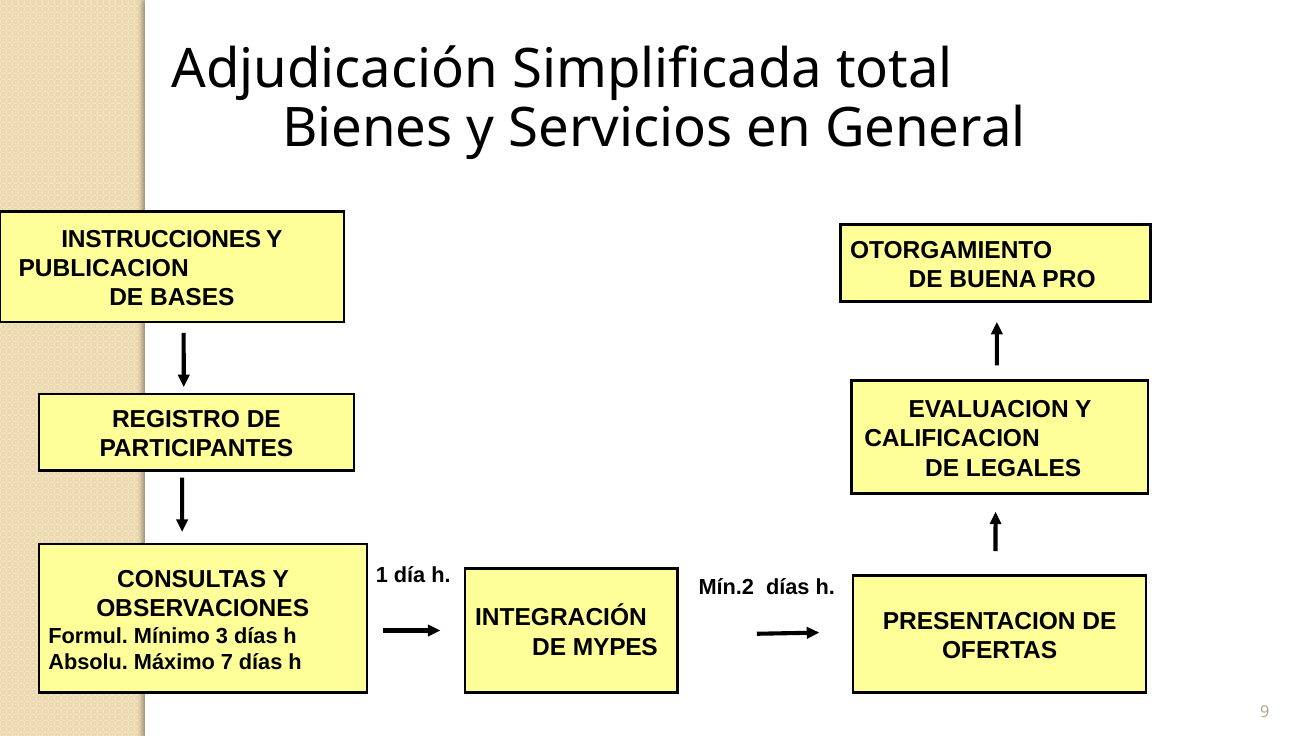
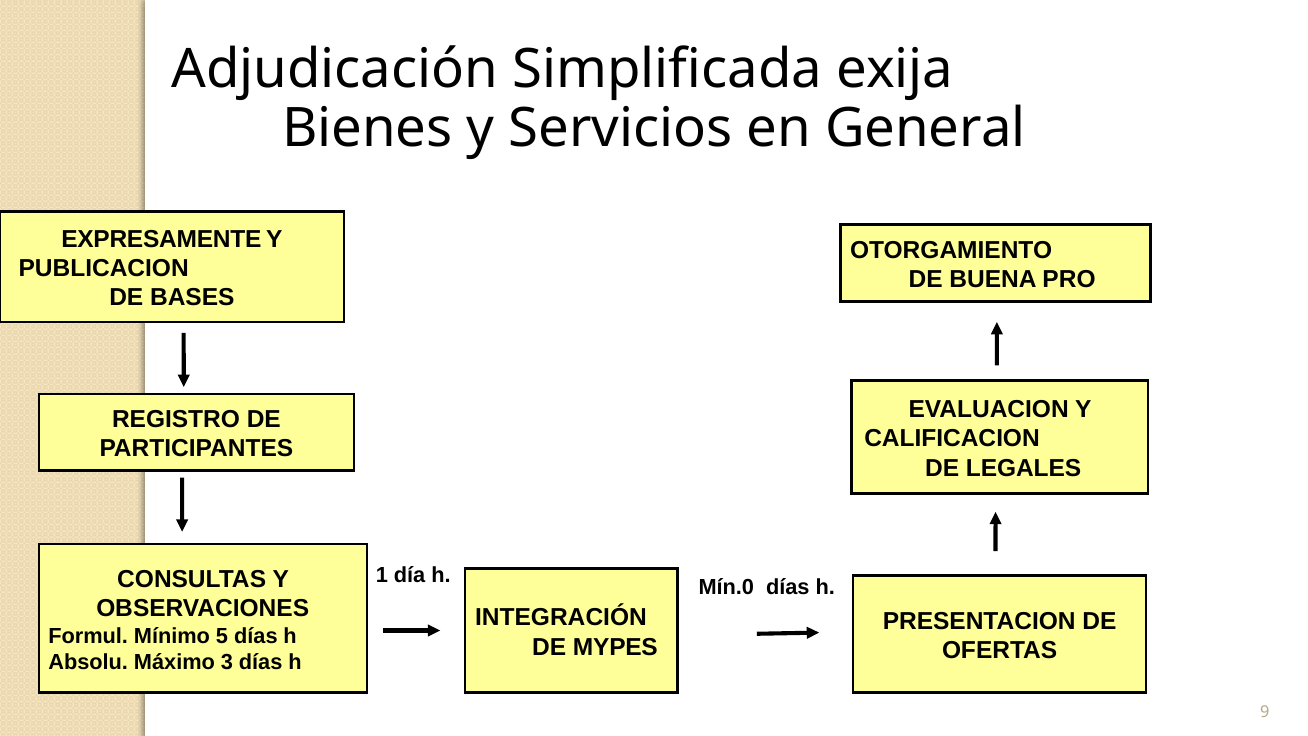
total: total -> exija
INSTRUCCIONES: INSTRUCCIONES -> EXPRESAMENTE
Mín.2: Mín.2 -> Mín.0
3: 3 -> 5
7: 7 -> 3
